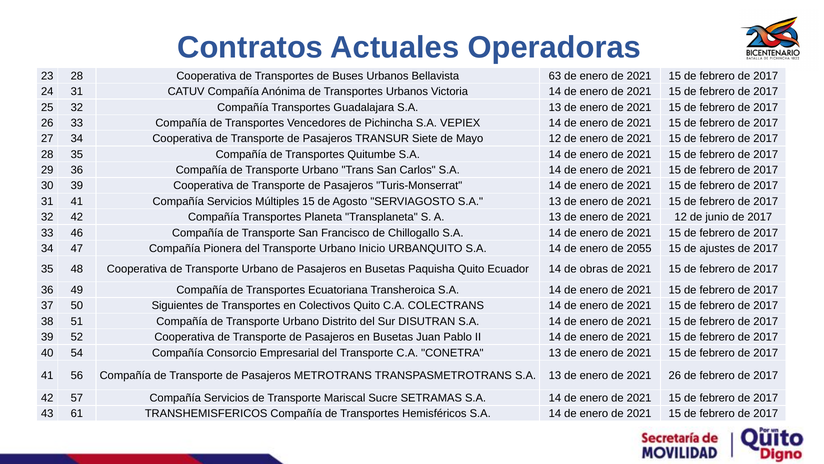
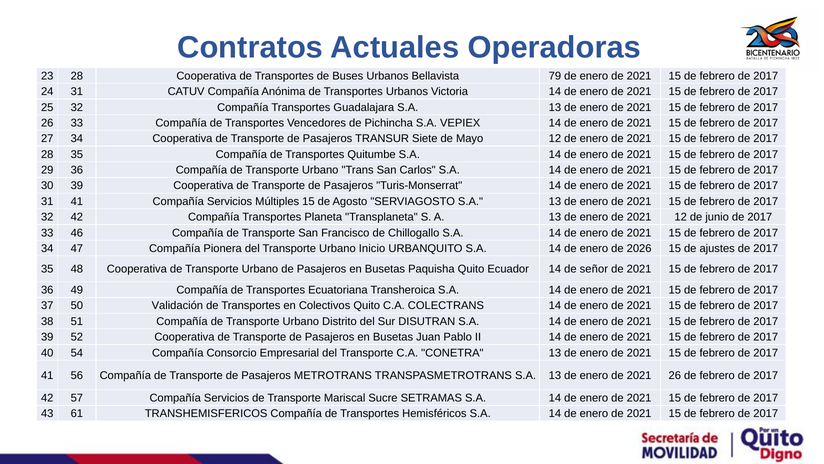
63: 63 -> 79
2055: 2055 -> 2026
obras: obras -> señor
Siguientes: Siguientes -> Validación
